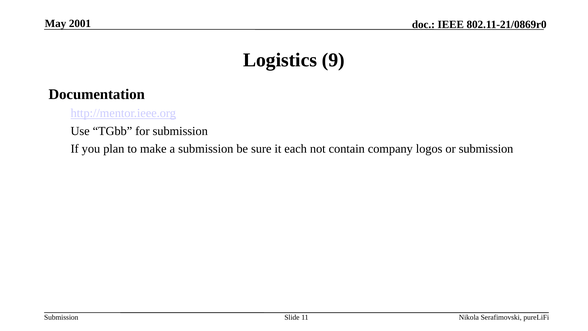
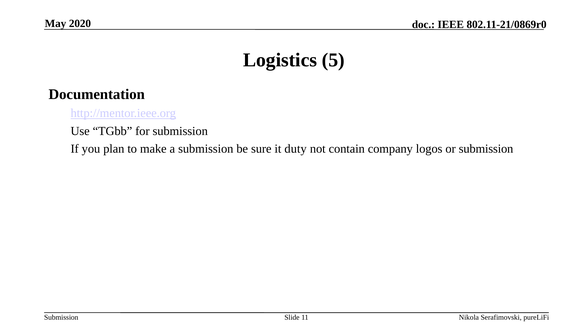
2001: 2001 -> 2020
9: 9 -> 5
each: each -> duty
